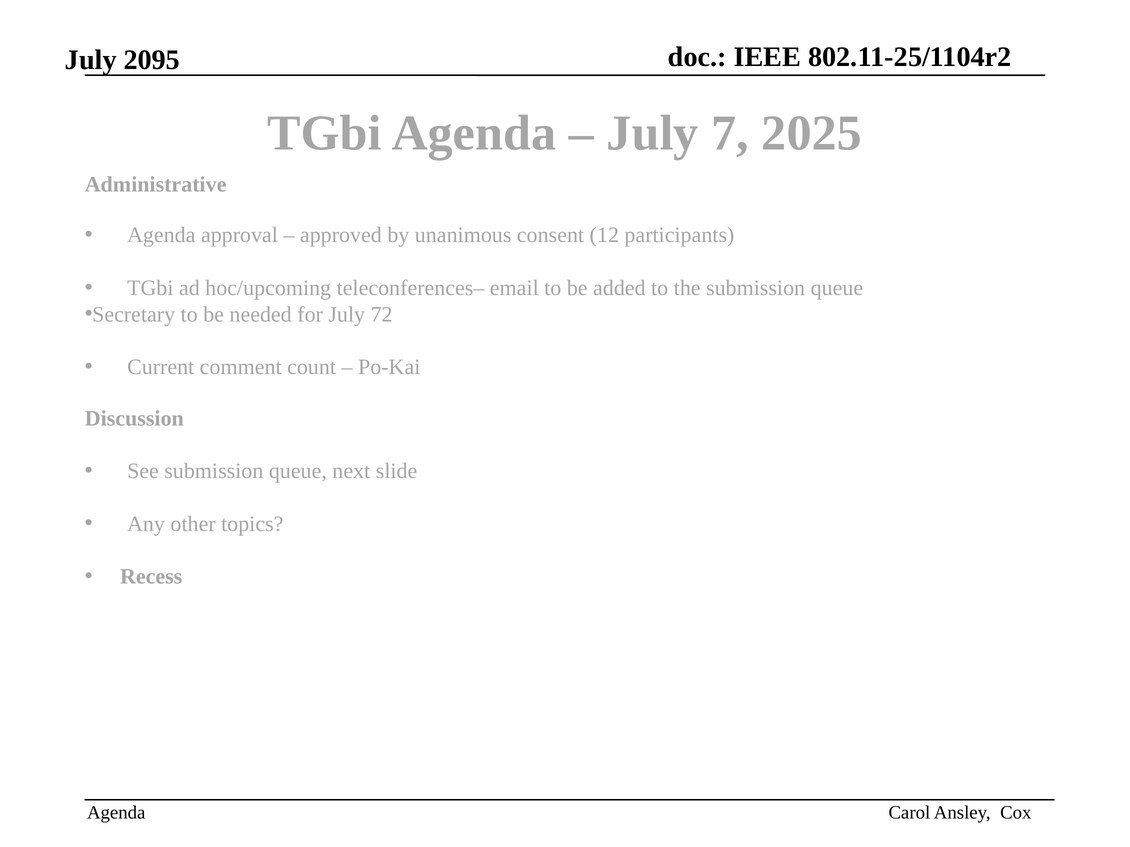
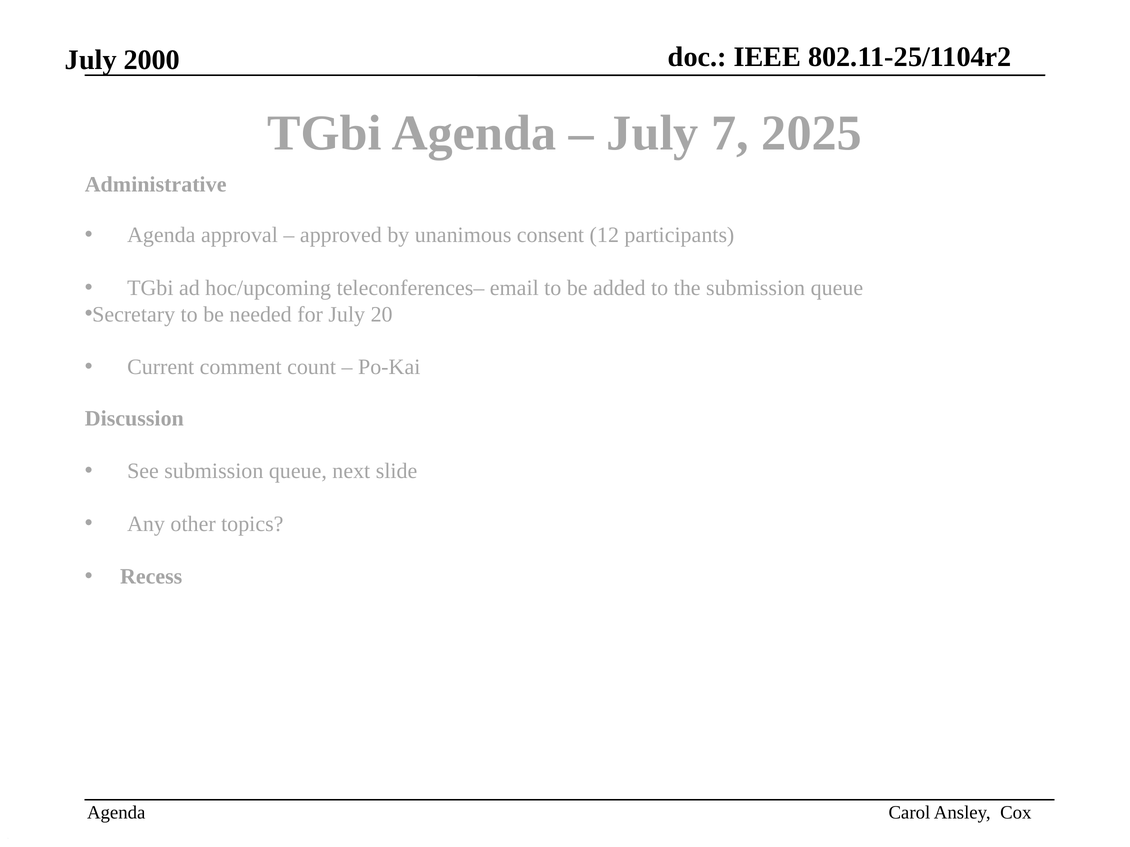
2095: 2095 -> 2000
72: 72 -> 20
